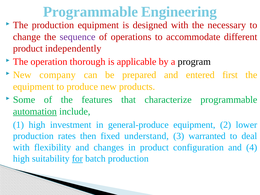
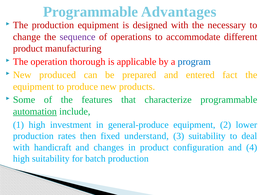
Engineering: Engineering -> Advantages
independently: independently -> manufacturing
program colour: black -> blue
company: company -> produced
first: first -> fact
3 warranted: warranted -> suitability
flexibility: flexibility -> handicraft
for underline: present -> none
